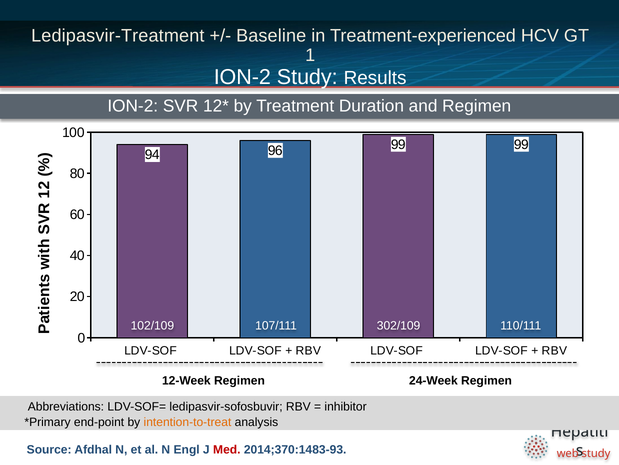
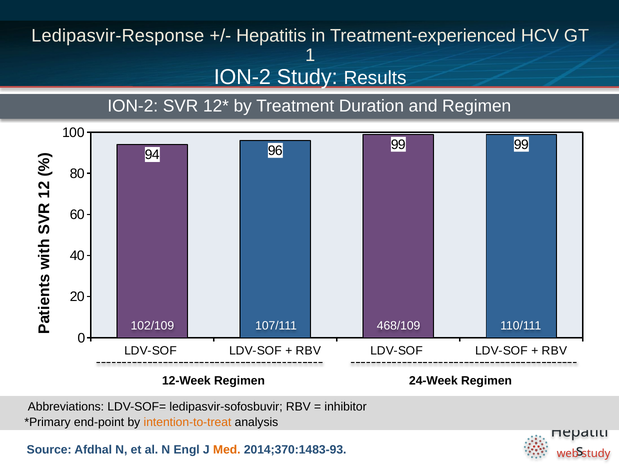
Ledipasvir-Treatment: Ledipasvir-Treatment -> Ledipasvir-Response
Baseline: Baseline -> Hepatitis
302/109: 302/109 -> 468/109
Med colour: red -> orange
